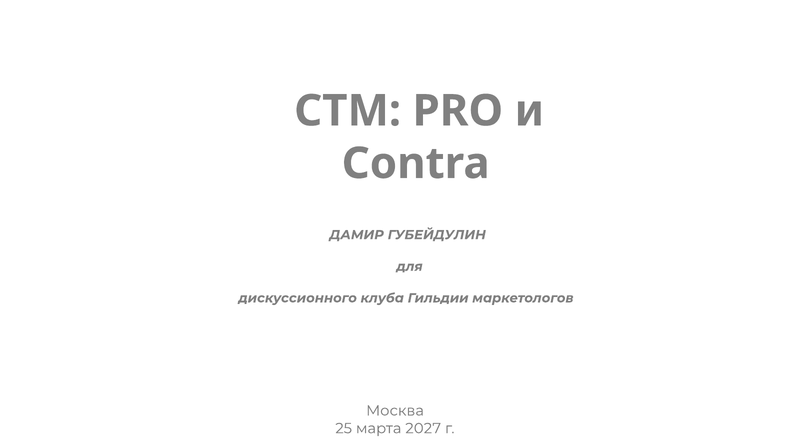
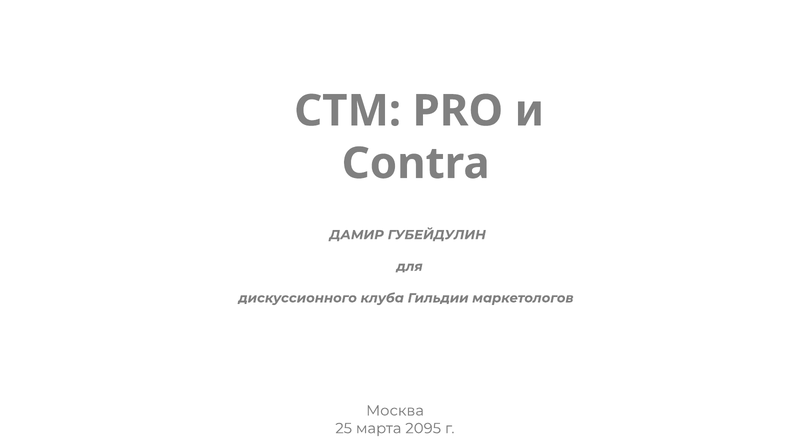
2027: 2027 -> 2095
